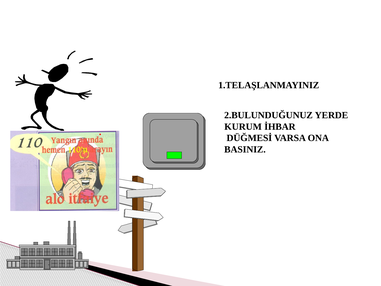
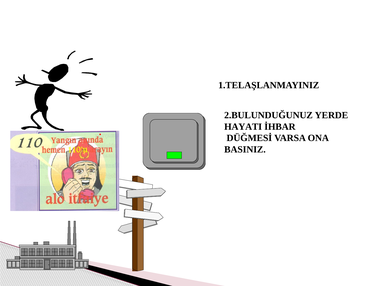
KURUM: KURUM -> HAYATI
